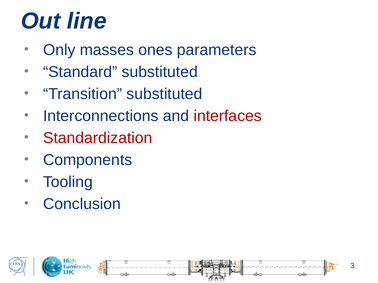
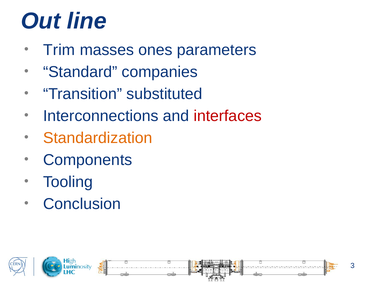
Only: Only -> Trim
Standard substituted: substituted -> companies
Standardization colour: red -> orange
